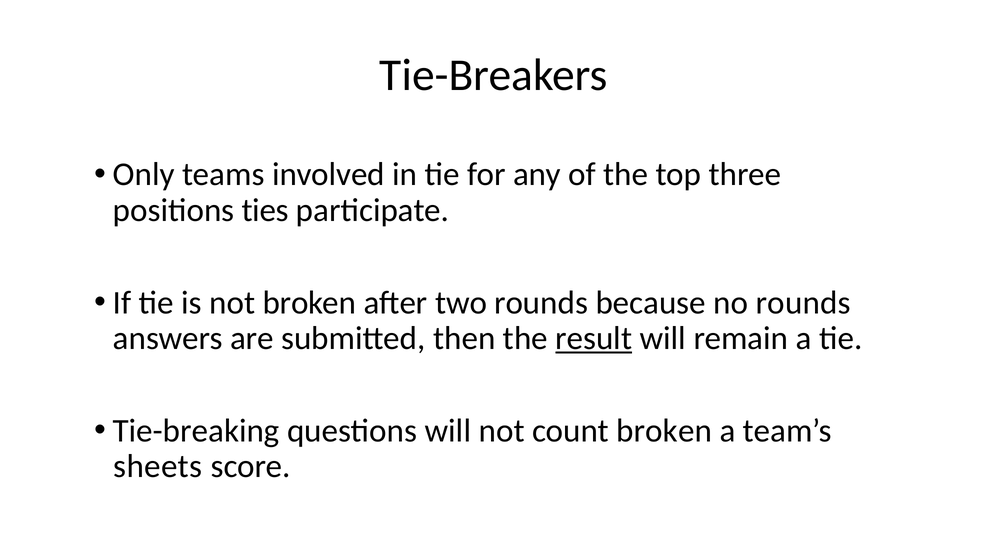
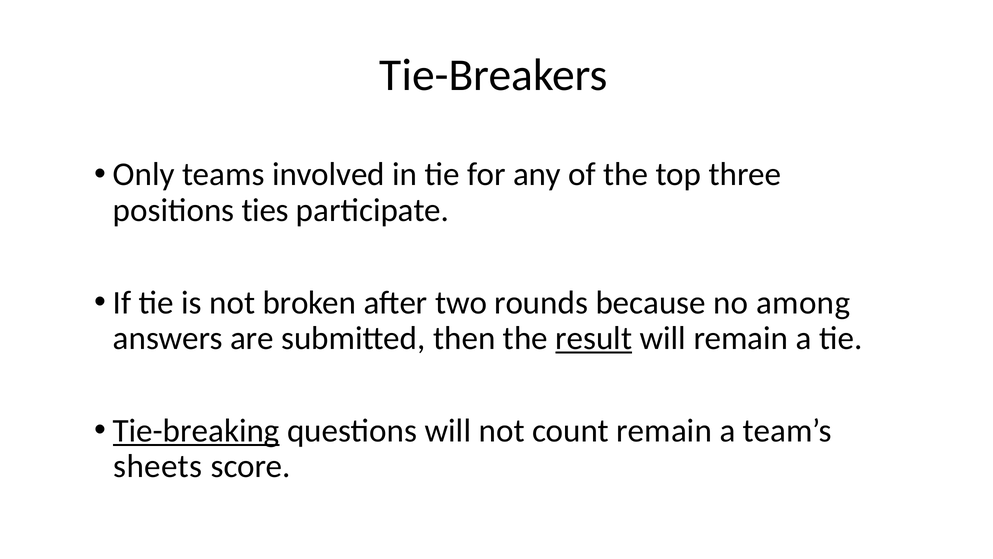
no rounds: rounds -> among
Tie-breaking underline: none -> present
count broken: broken -> remain
